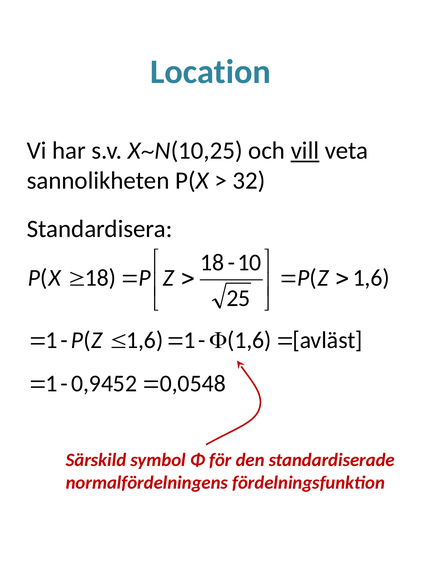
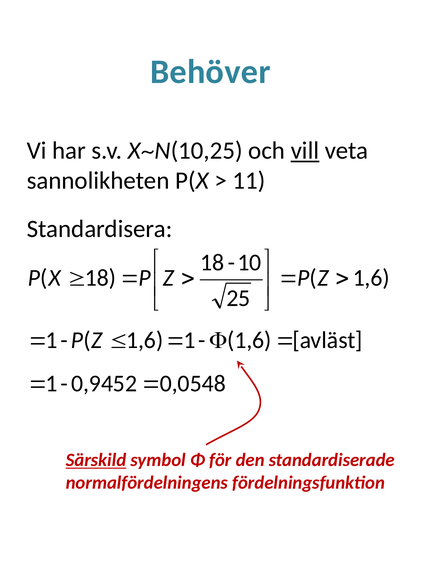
Location: Location -> Behöver
32: 32 -> 11
Särskild underline: none -> present
